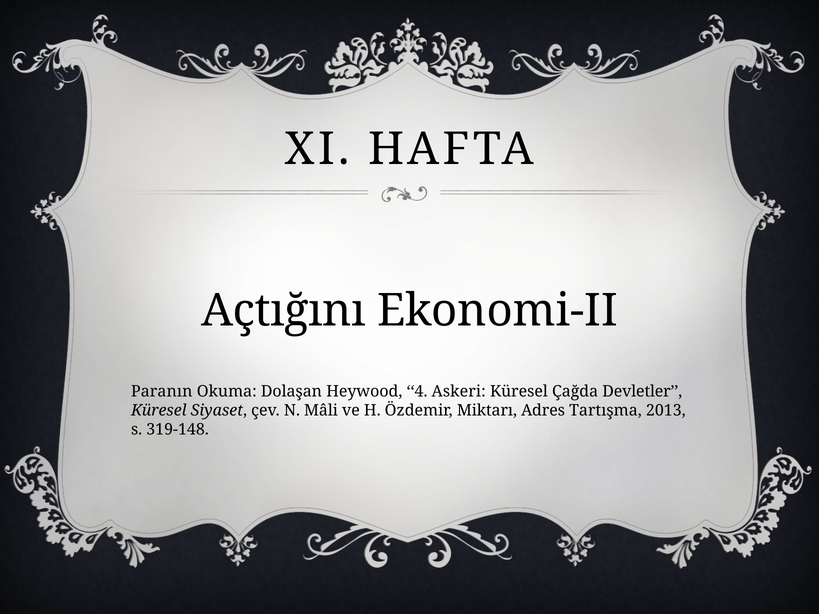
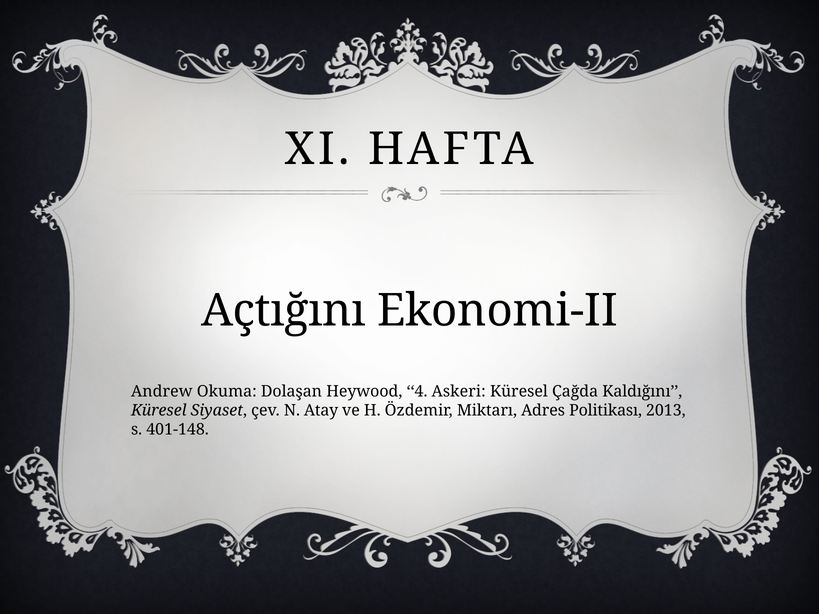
Paranın: Paranın -> Andrew
Devletler: Devletler -> Kaldığını
Mâli: Mâli -> Atay
Tartışma: Tartışma -> Politikası
319-148: 319-148 -> 401-148
